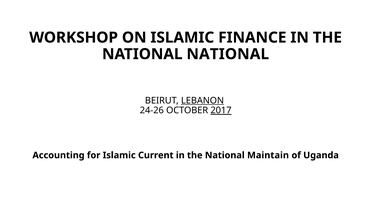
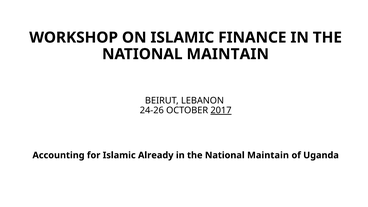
NATIONAL at (228, 54): NATIONAL -> MAINTAIN
LEBANON underline: present -> none
Current: Current -> Already
